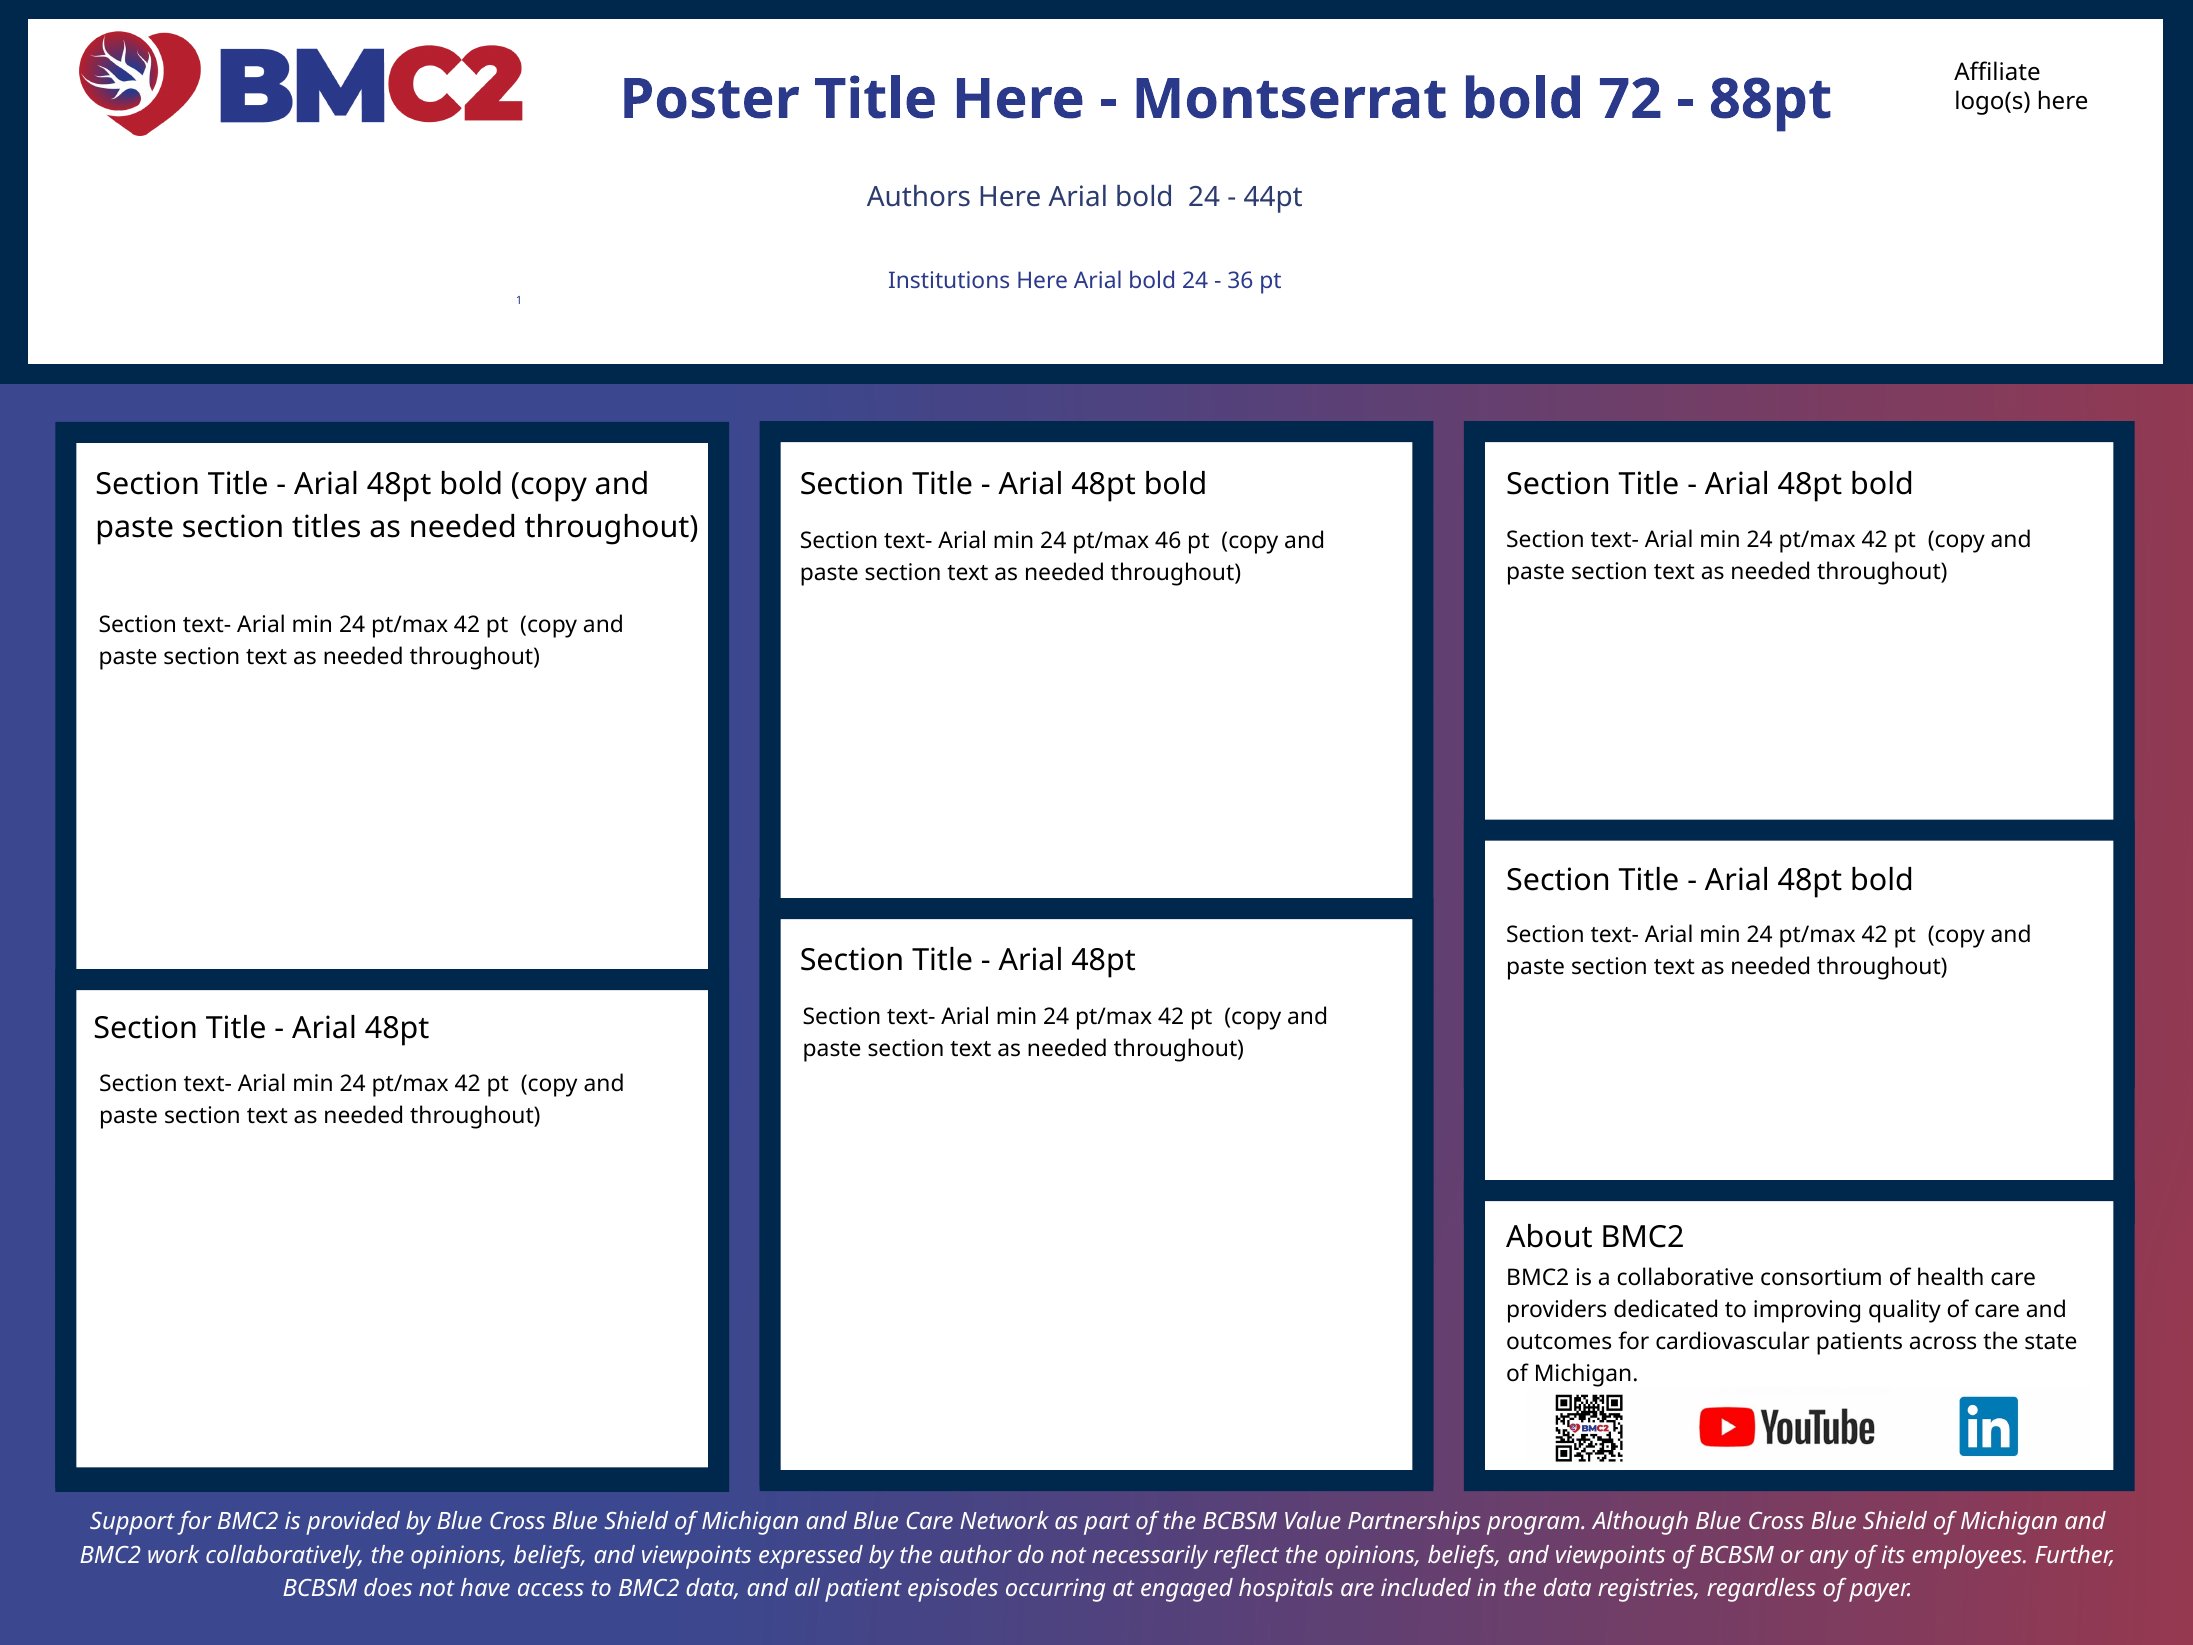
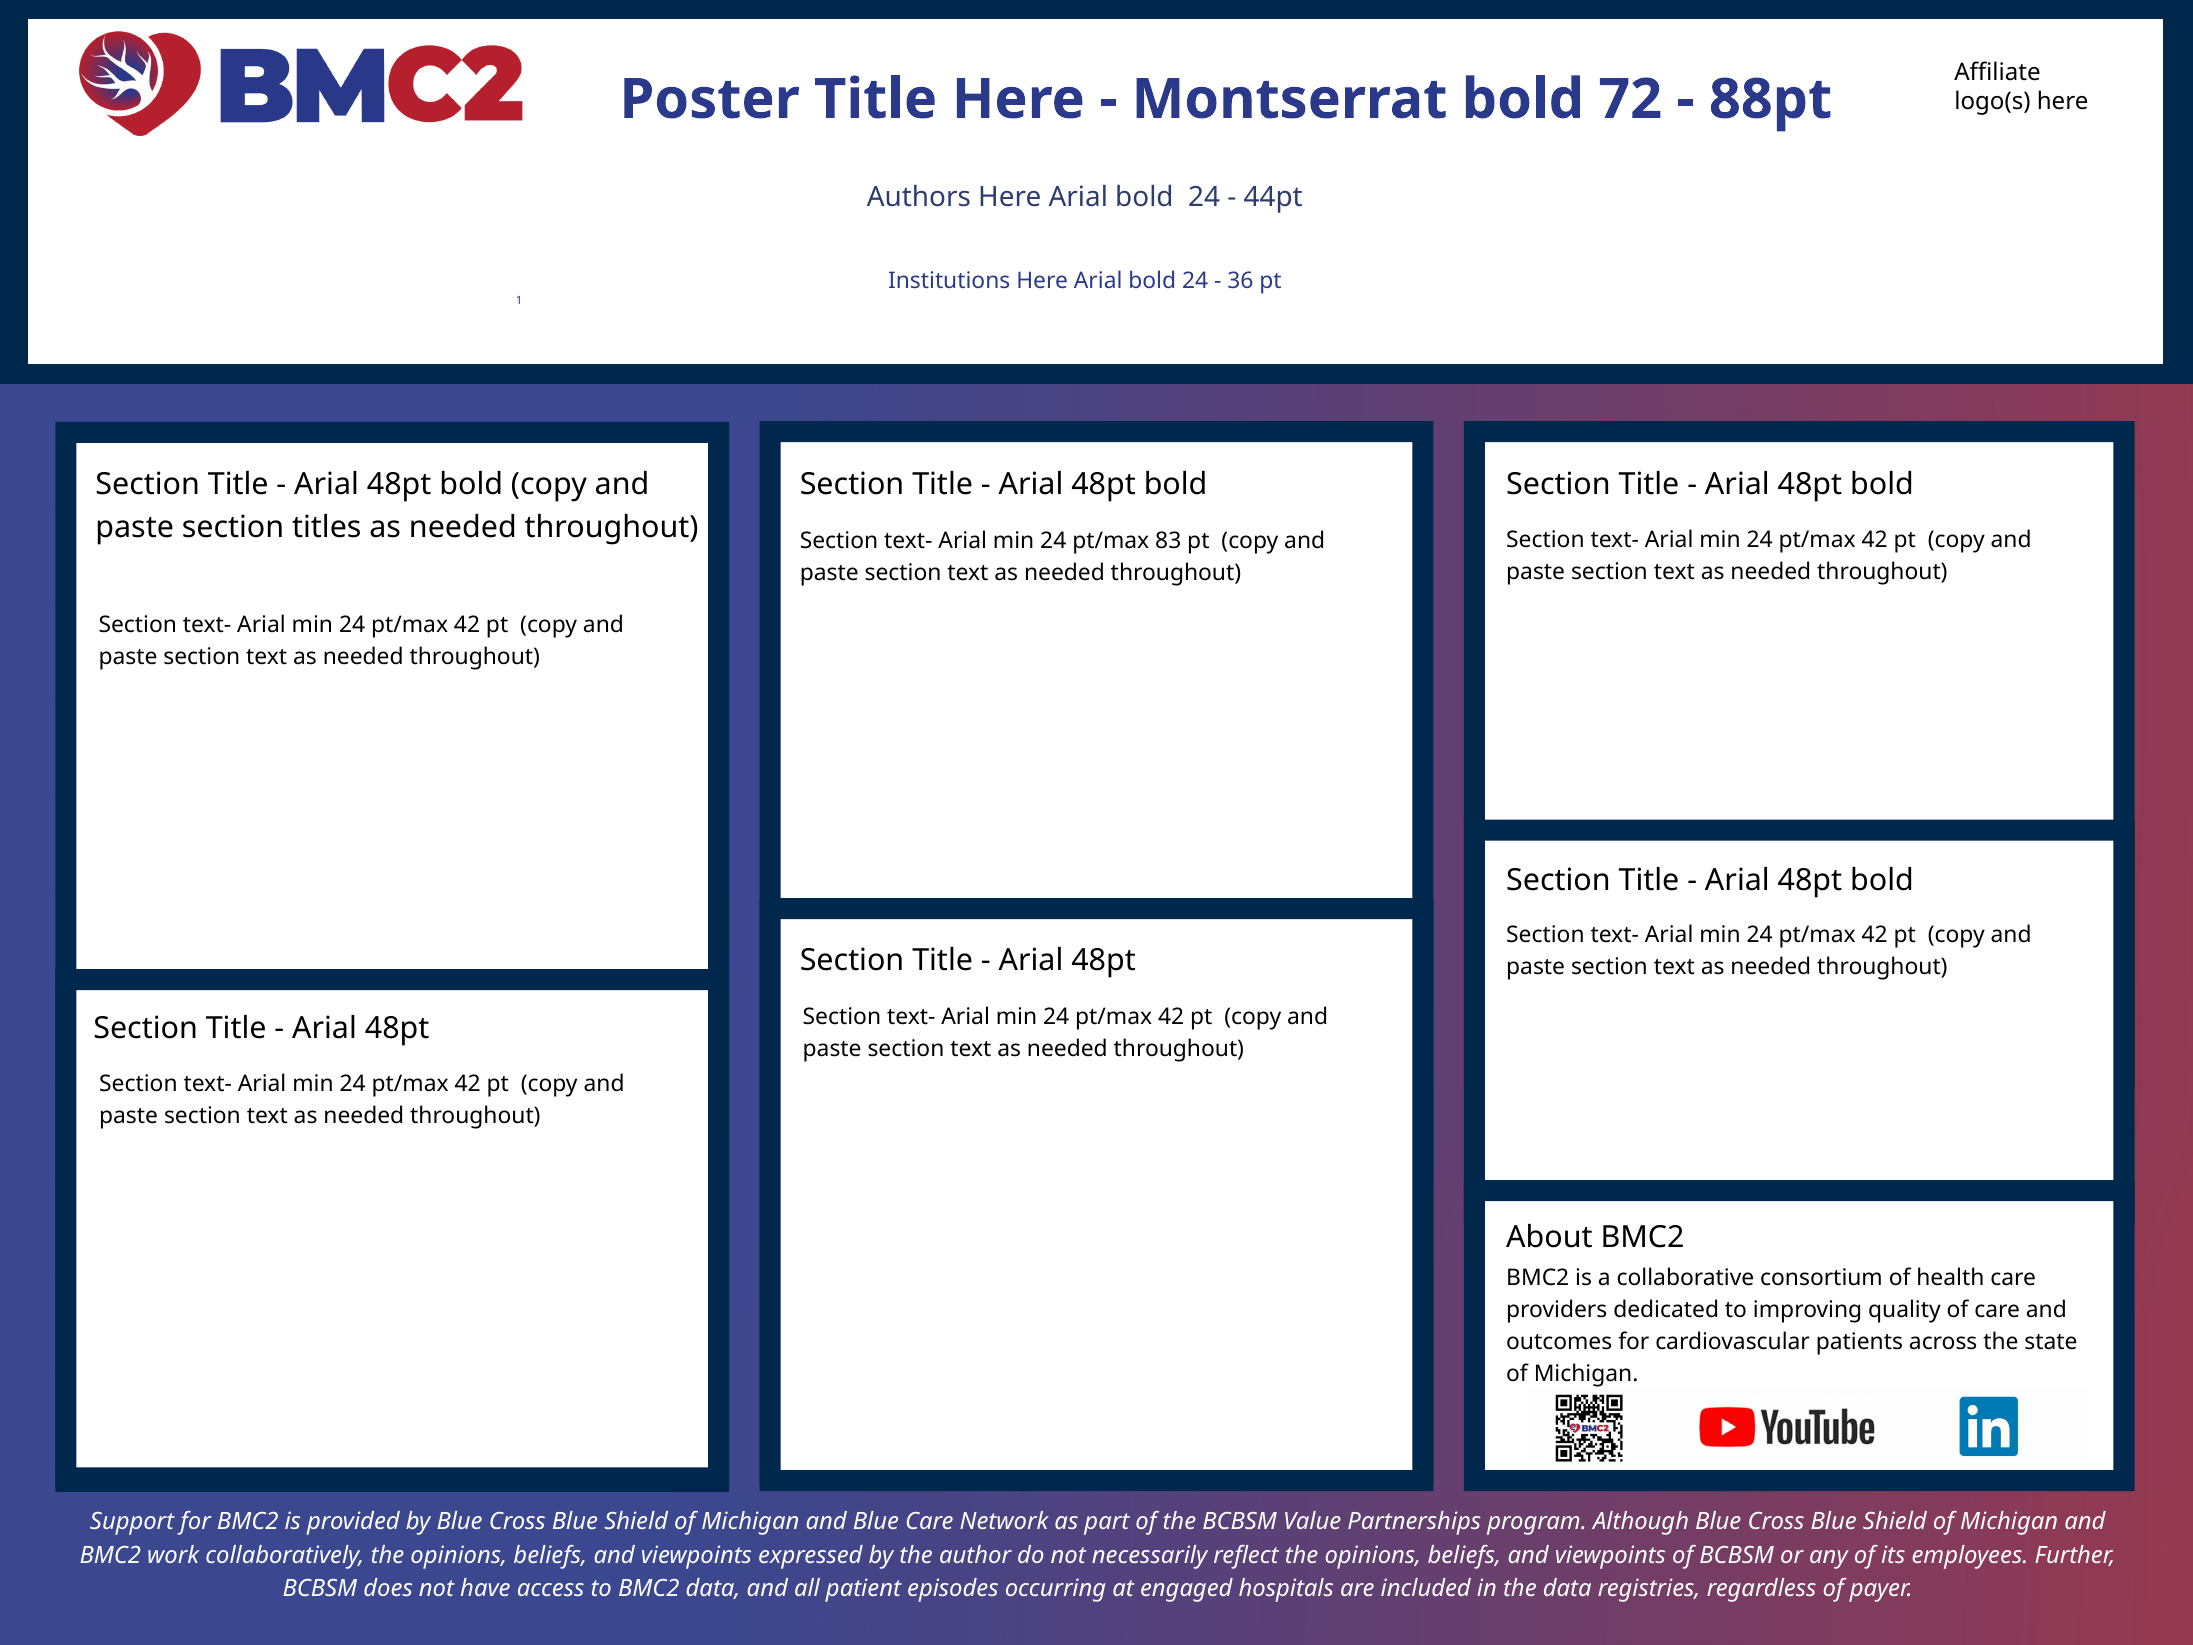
46: 46 -> 83
